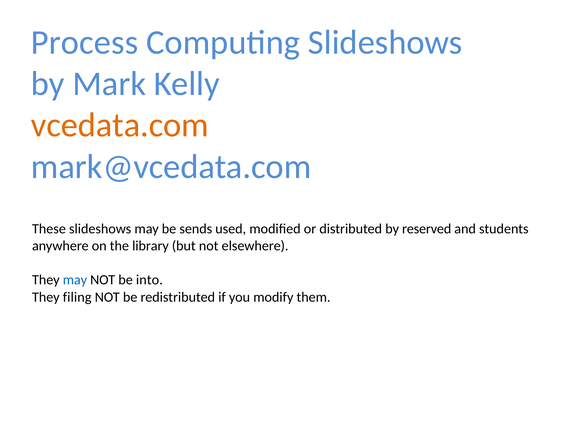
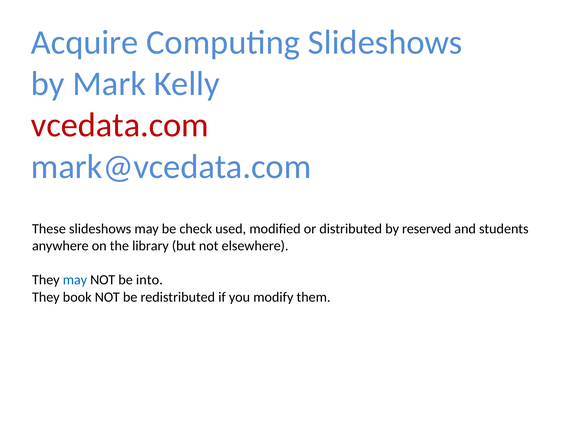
Process: Process -> Acquire
vcedata.com colour: orange -> red
sends: sends -> check
filing: filing -> book
